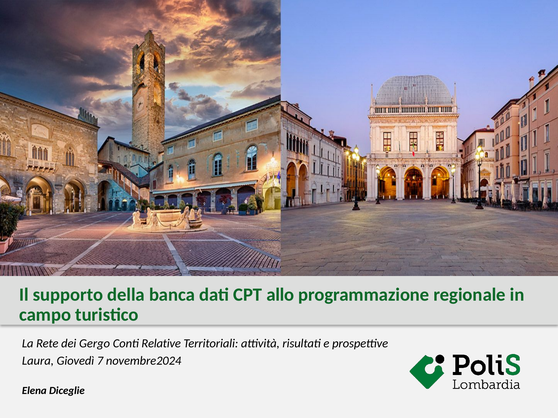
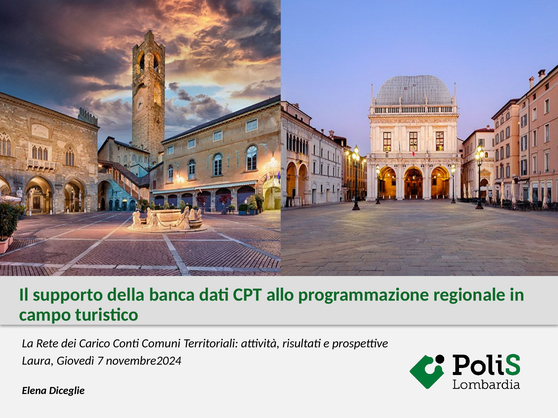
Gergo: Gergo -> Carico
Relative: Relative -> Comuni
